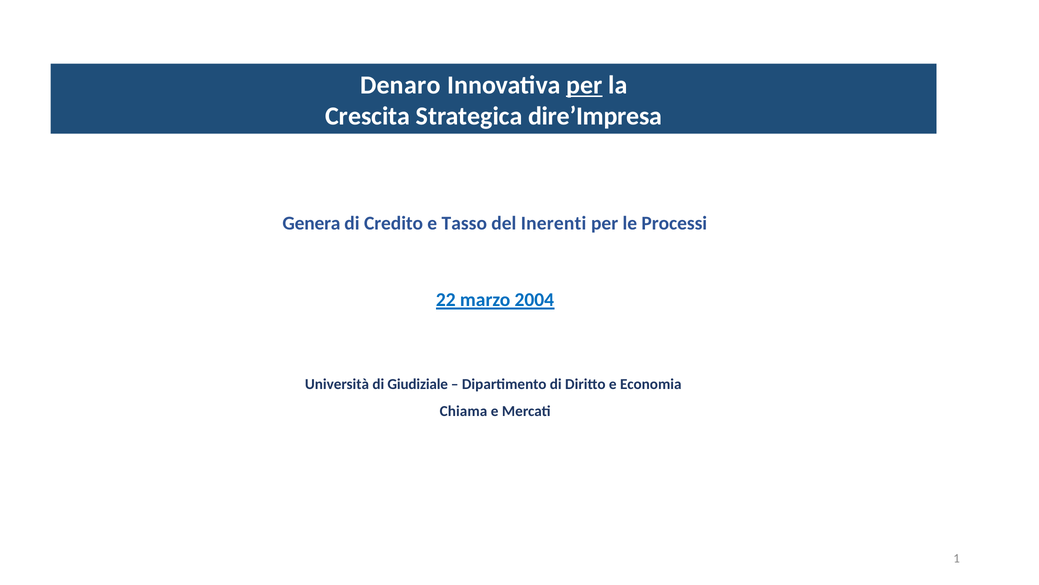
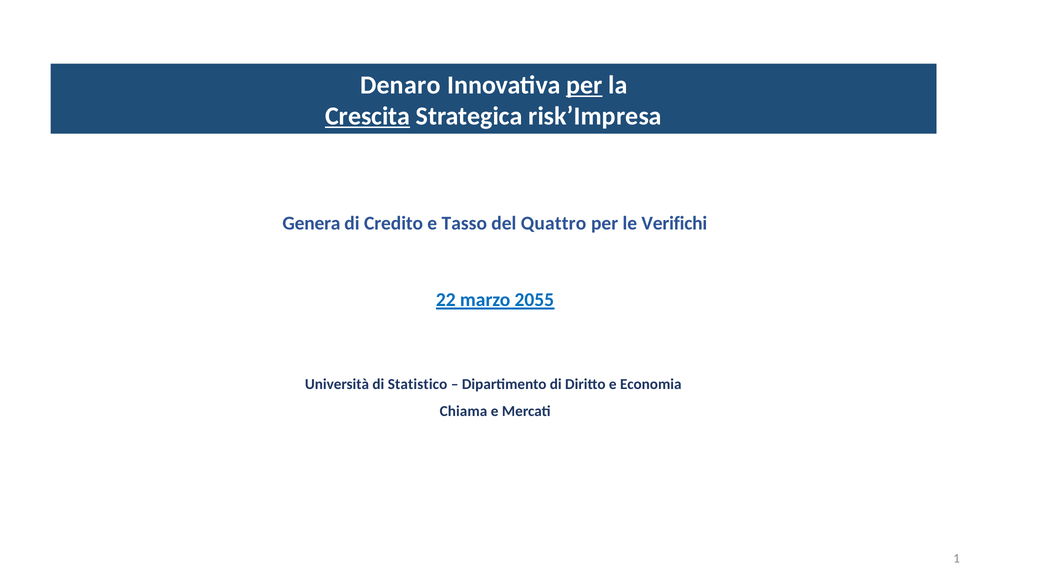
Crescita underline: none -> present
dire’Impresa: dire’Impresa -> risk’Impresa
Inerenti: Inerenti -> Quattro
Processi: Processi -> Verifichi
2004: 2004 -> 2055
Giudiziale: Giudiziale -> Statistico
